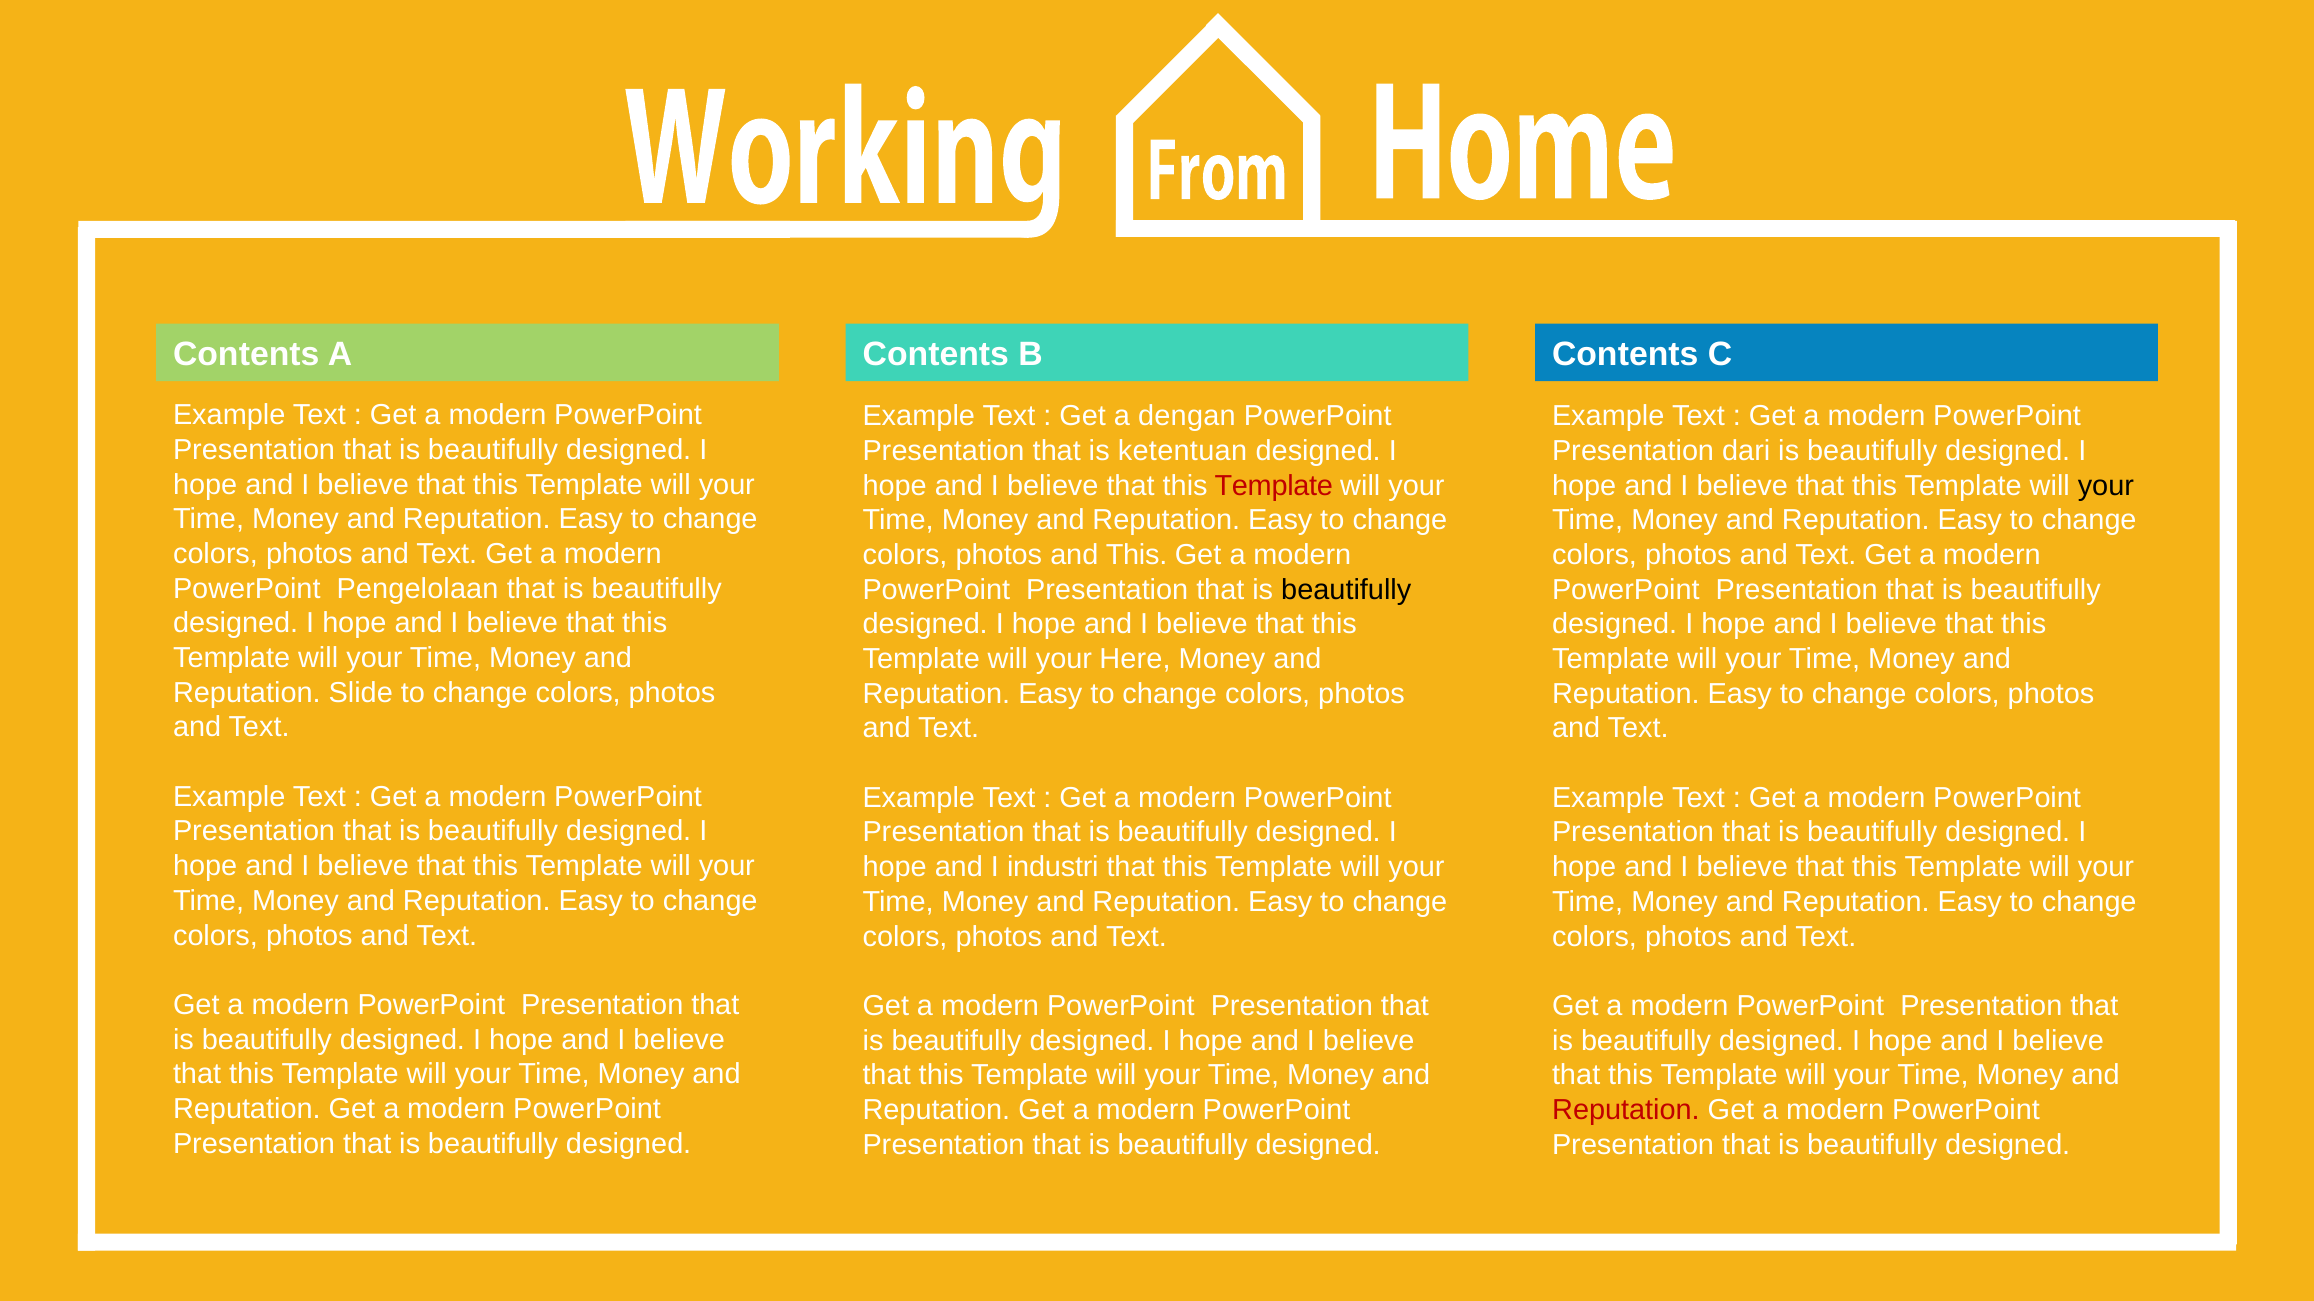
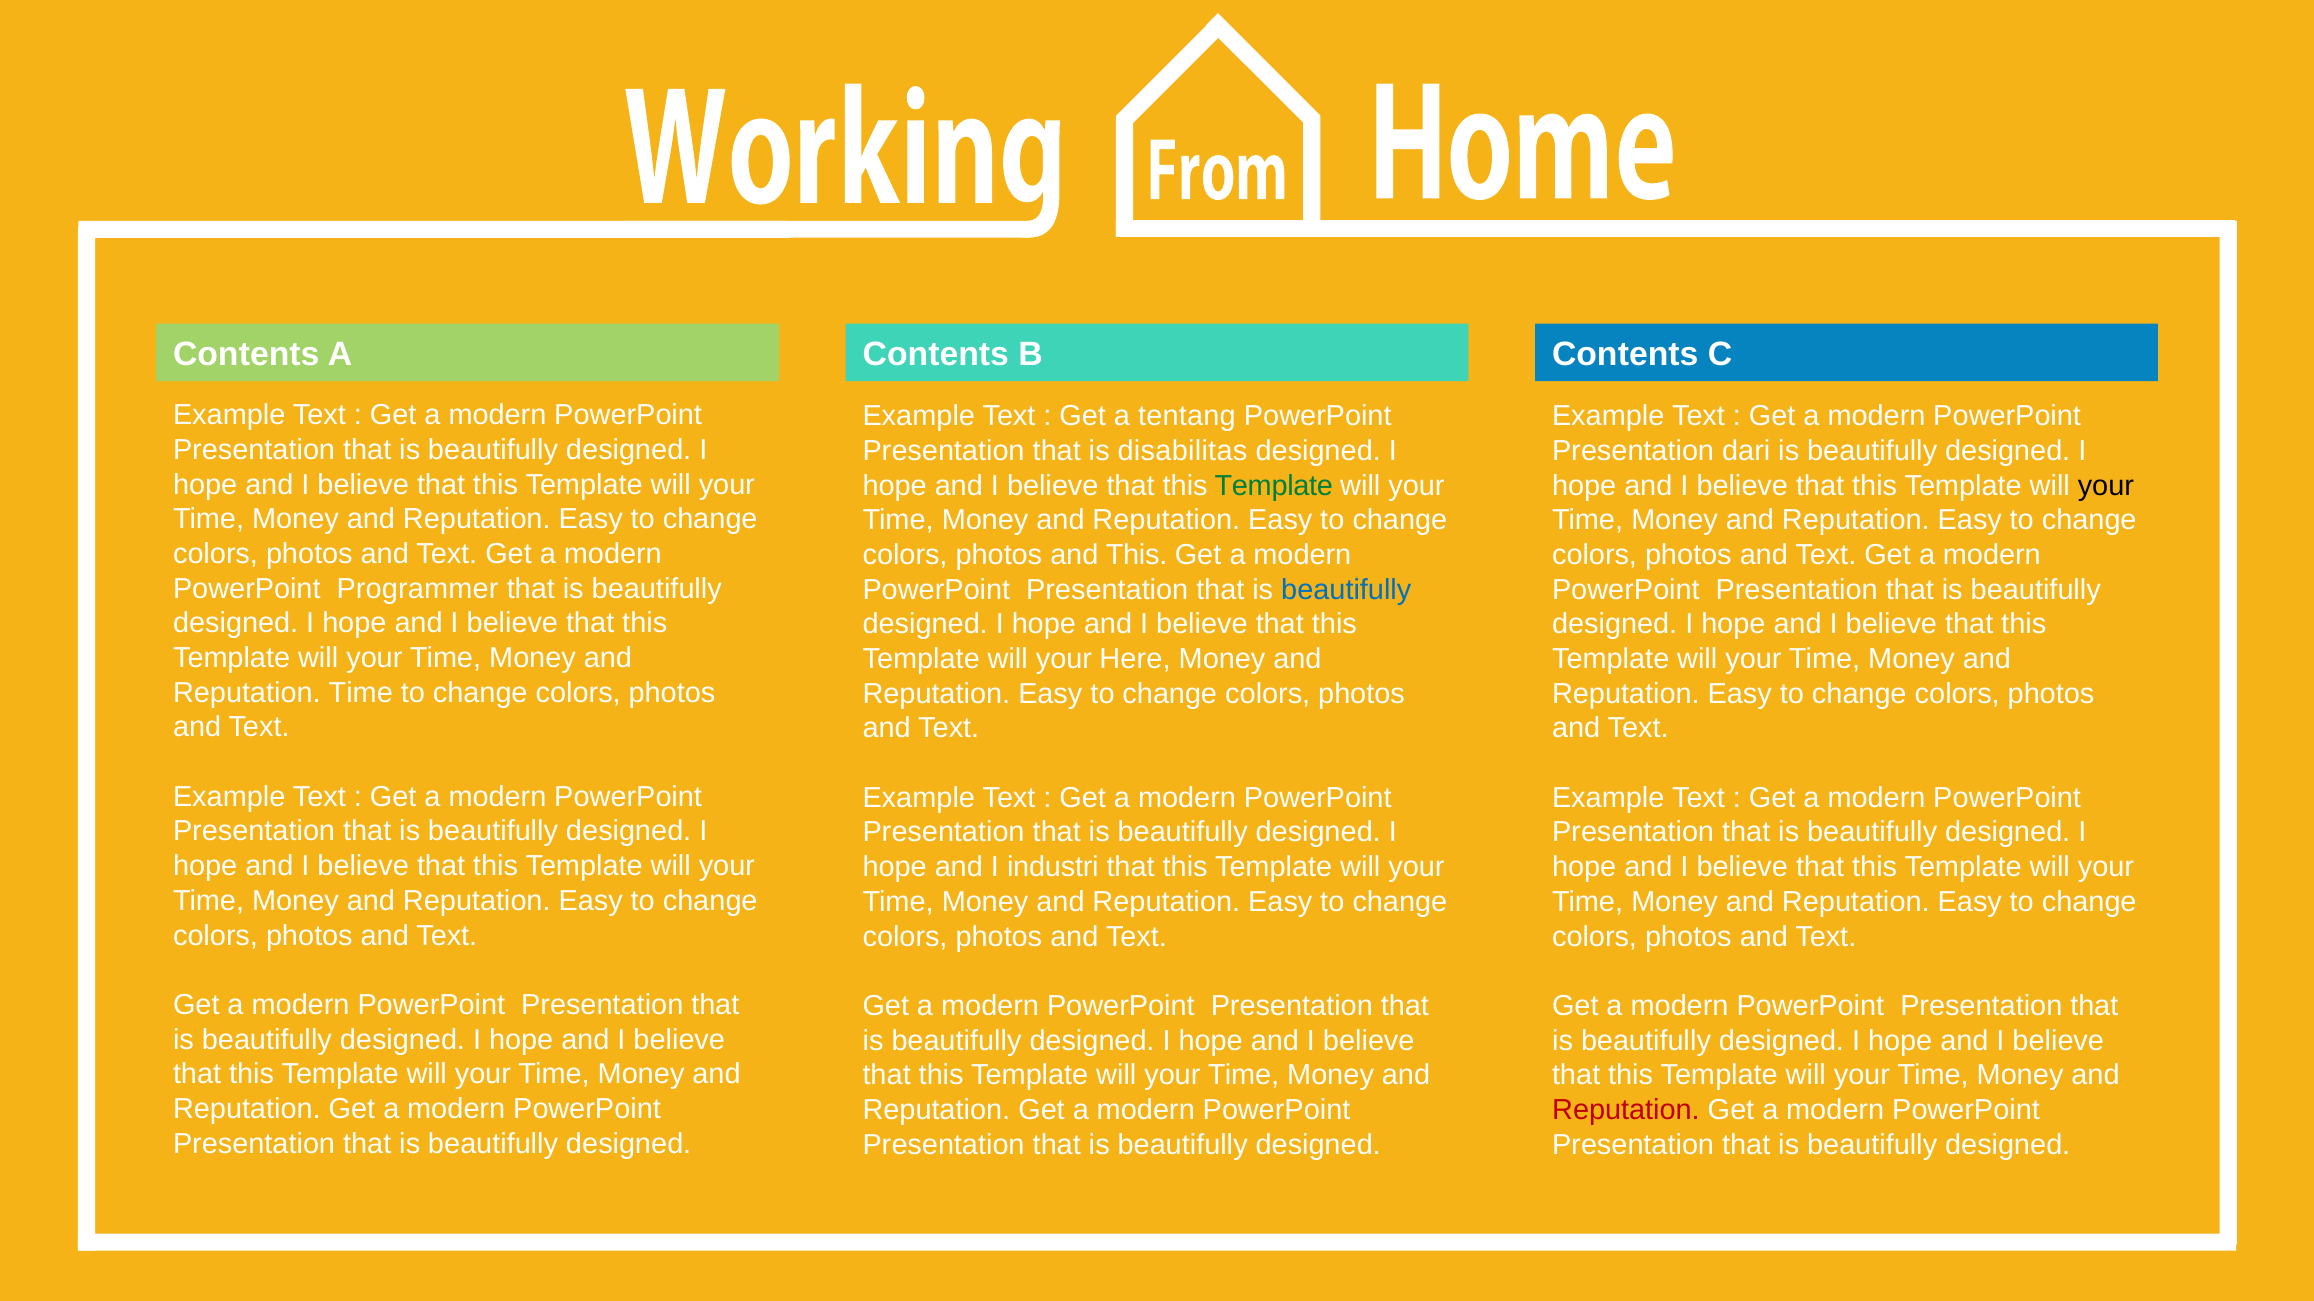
dengan: dengan -> tentang
ketentuan: ketentuan -> disabilitas
Template at (1274, 486) colour: red -> green
Pengelolaan: Pengelolaan -> Programmer
beautifully at (1346, 590) colour: black -> blue
Reputation Slide: Slide -> Time
